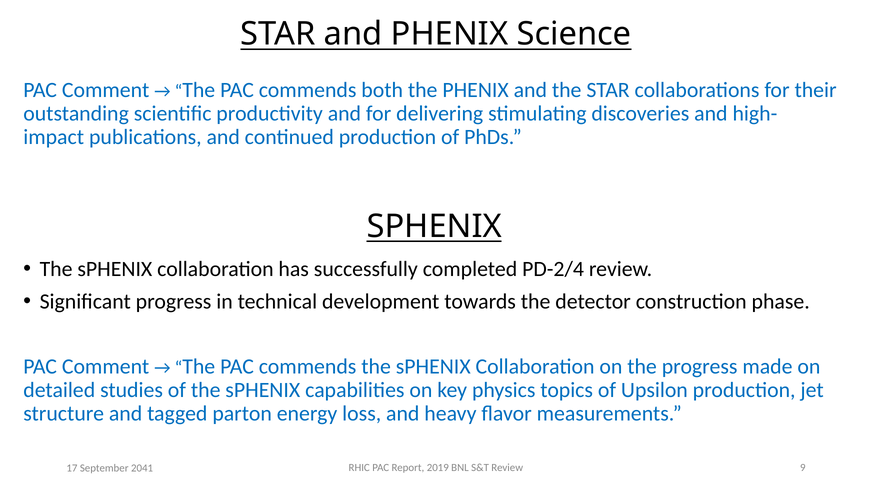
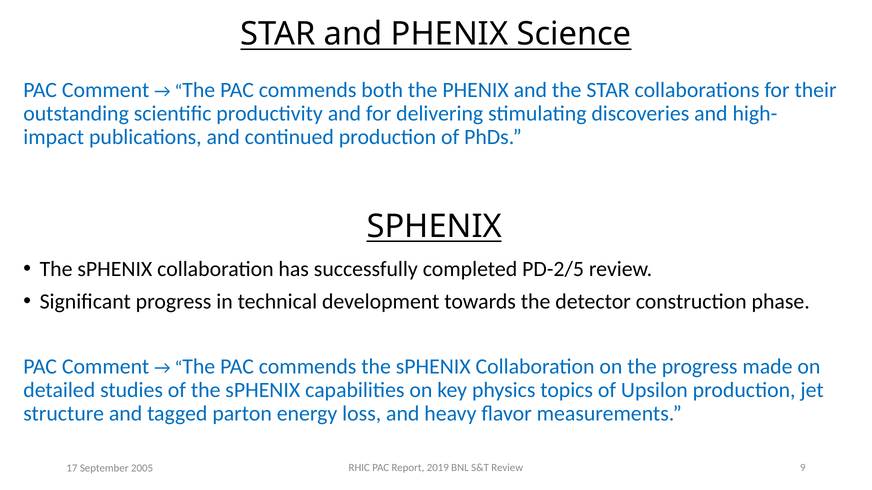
PD-2/4: PD-2/4 -> PD-2/5
2041: 2041 -> 2005
